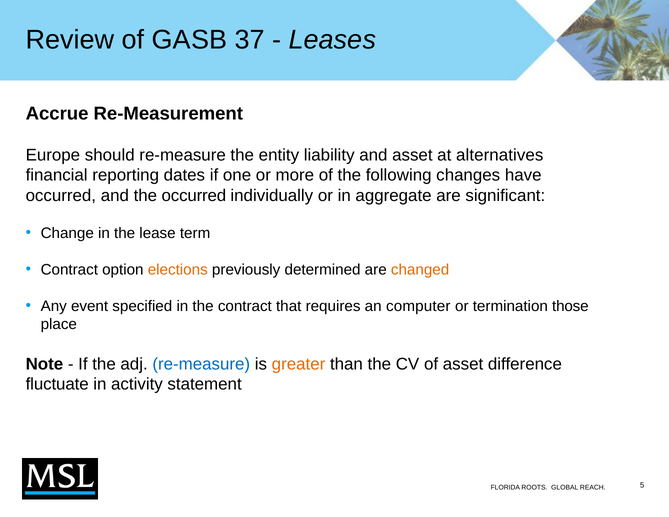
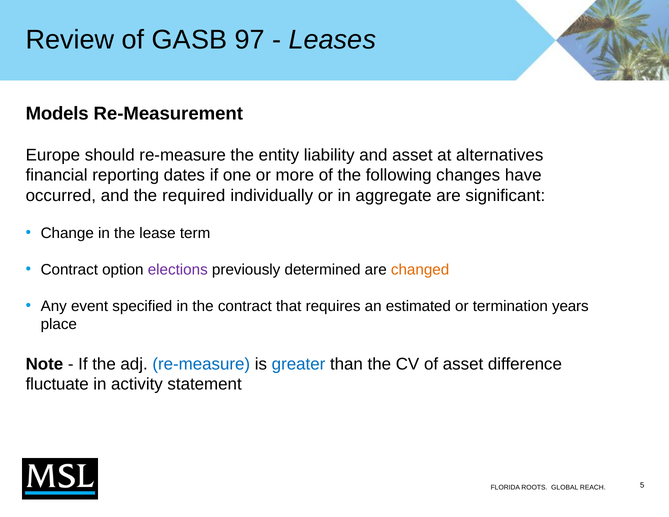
37: 37 -> 97
Accrue: Accrue -> Models
the occurred: occurred -> required
elections colour: orange -> purple
computer: computer -> estimated
those: those -> years
greater colour: orange -> blue
